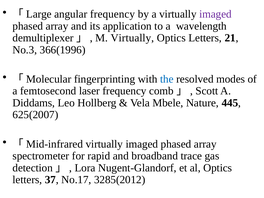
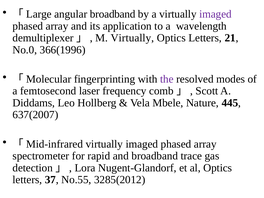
angular frequency: frequency -> broadband
No.3: No.3 -> No.0
the colour: blue -> purple
625(2007: 625(2007 -> 637(2007
No.17: No.17 -> No.55
